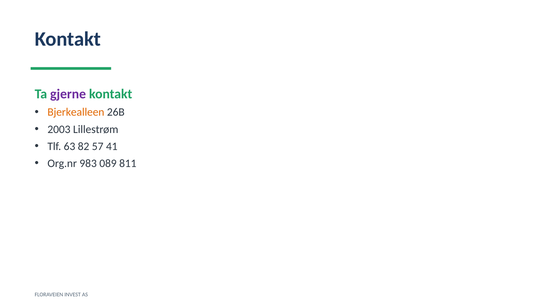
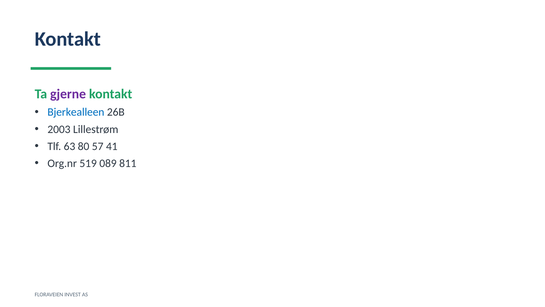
Bjerkealleen colour: orange -> blue
82: 82 -> 80
983: 983 -> 519
